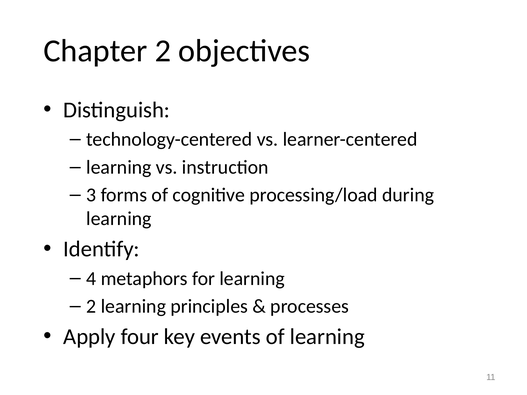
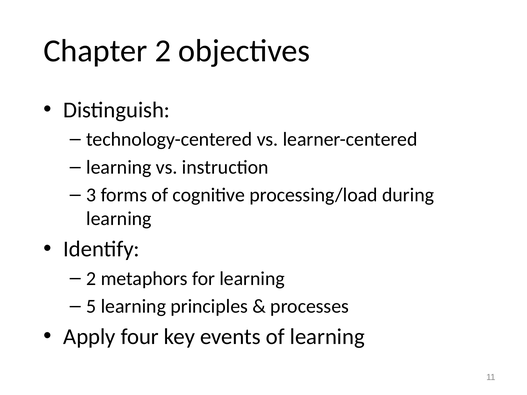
4 at (91, 279): 4 -> 2
2 at (91, 307): 2 -> 5
